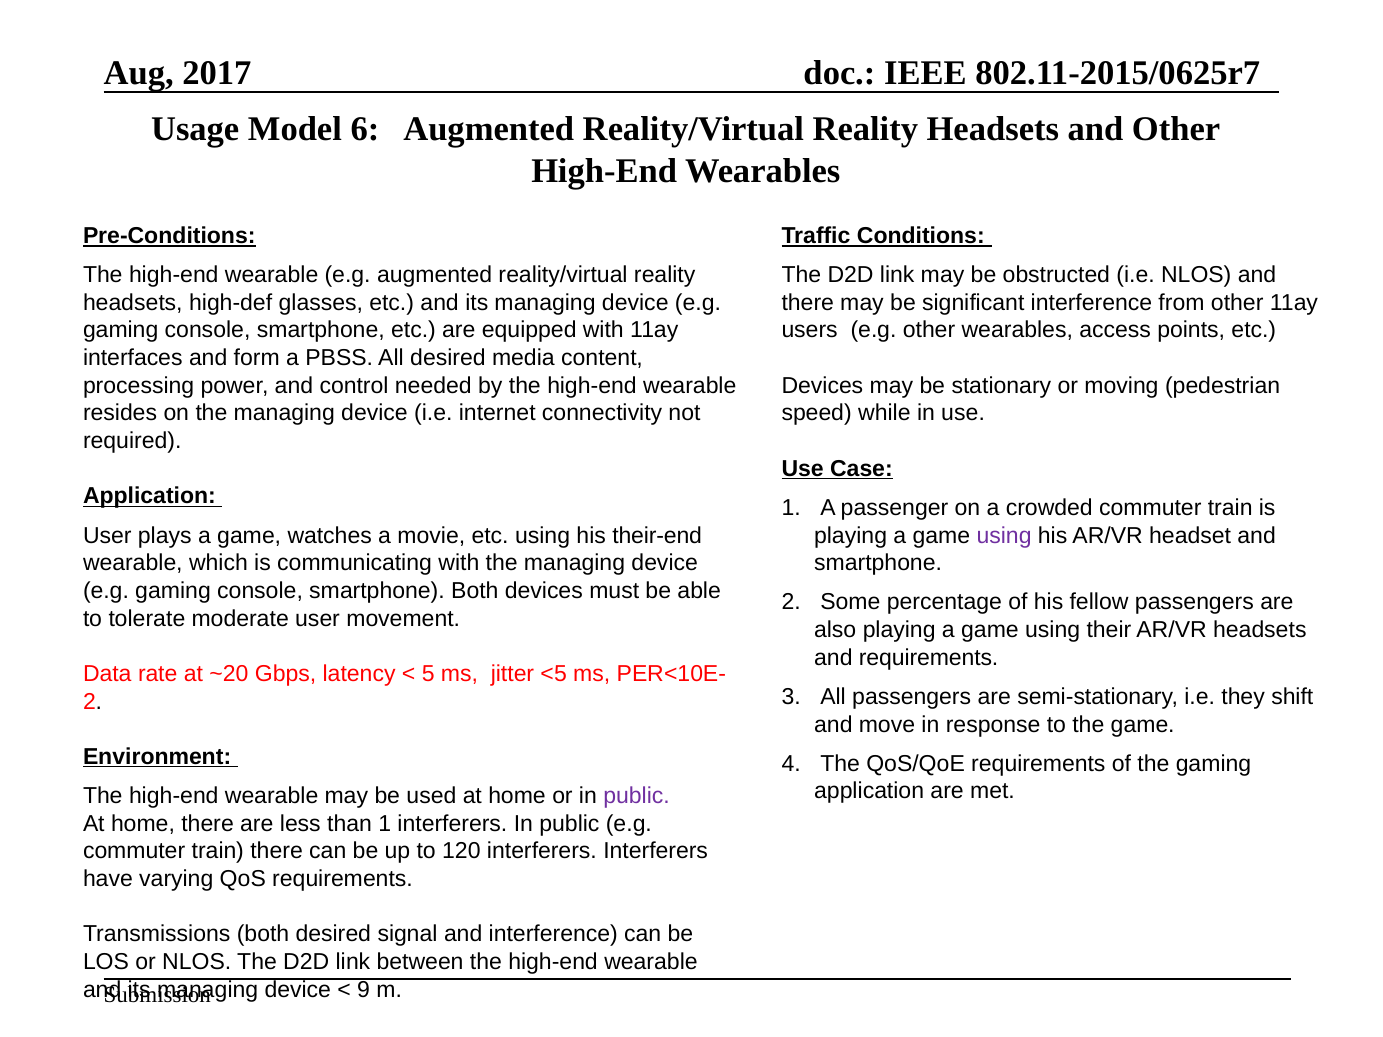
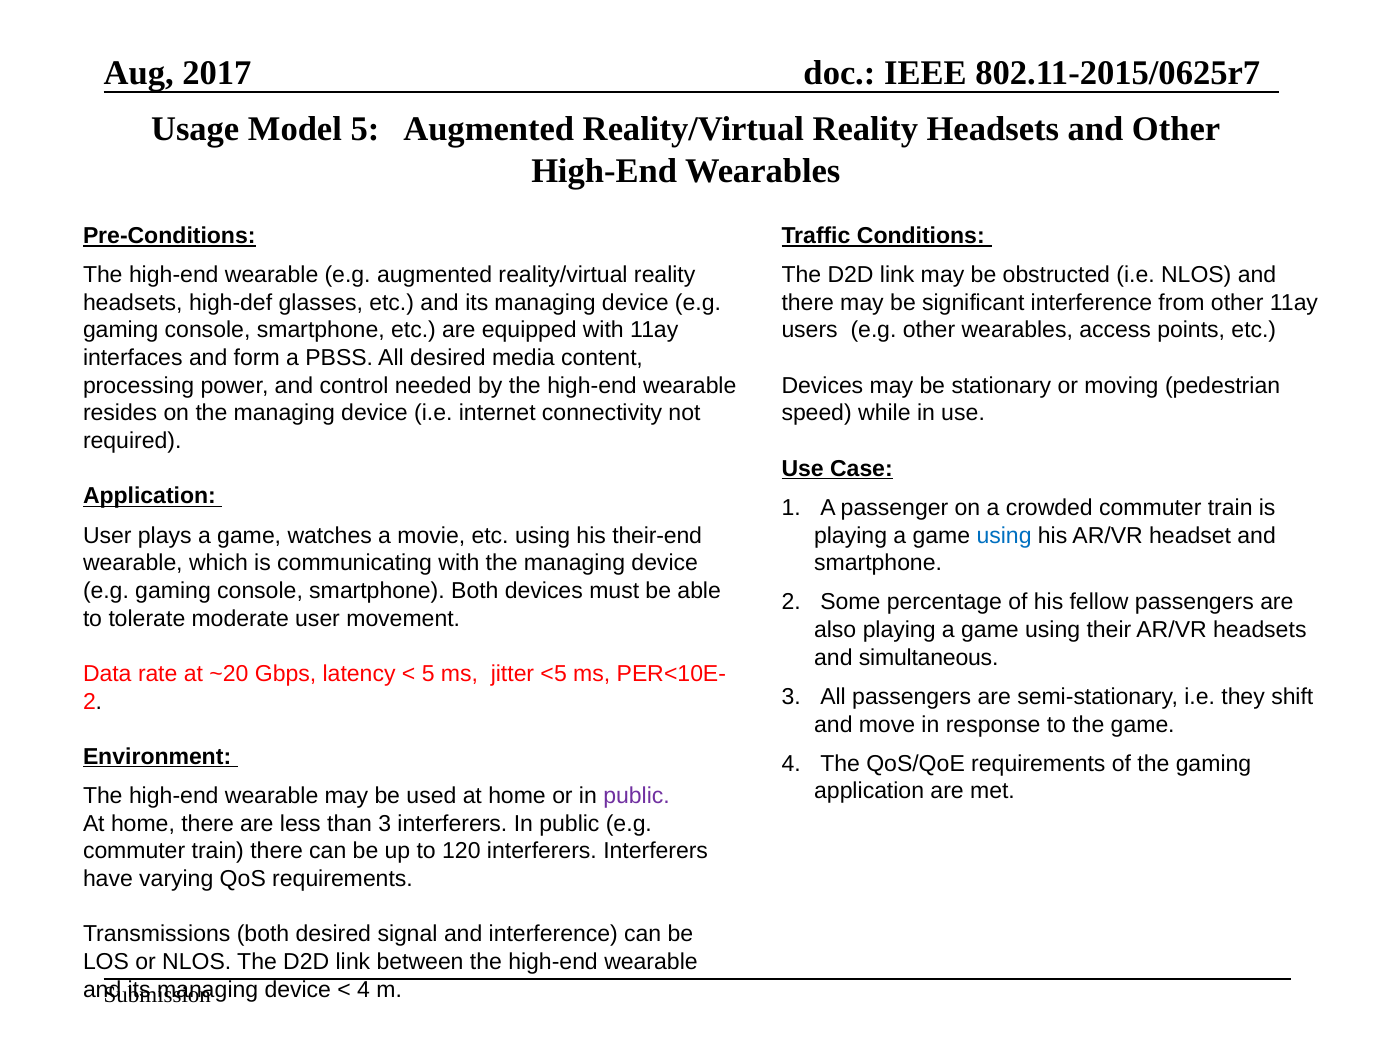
Model 6: 6 -> 5
using at (1004, 536) colour: purple -> blue
and requirements: requirements -> simultaneous
than 1: 1 -> 3
9 at (364, 990): 9 -> 4
